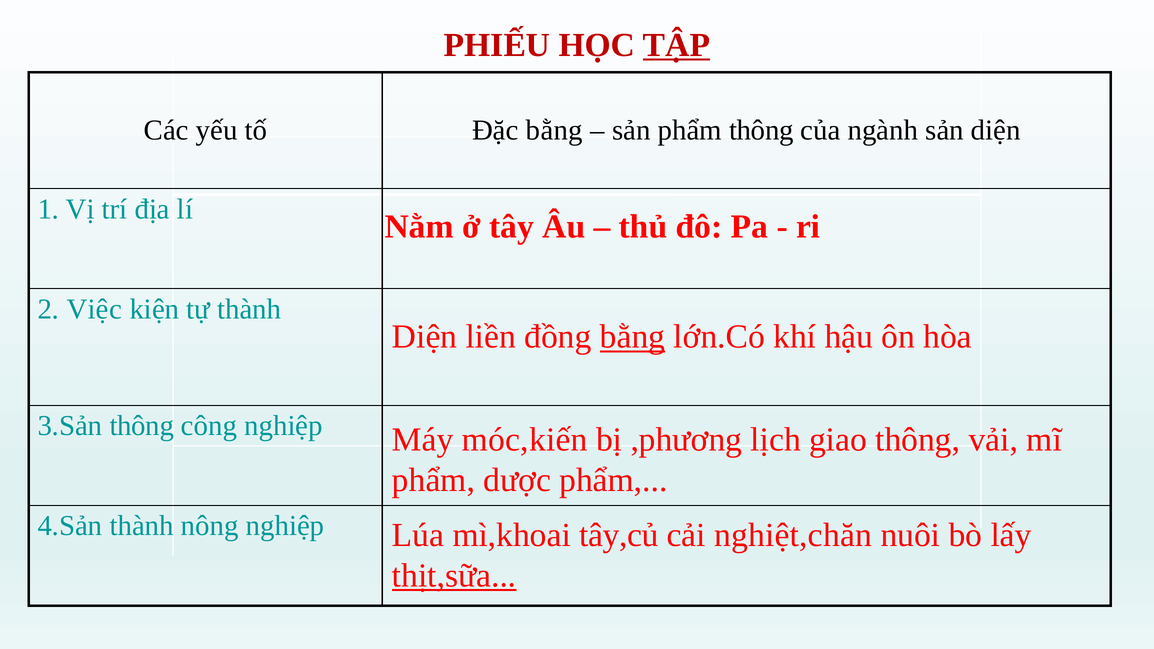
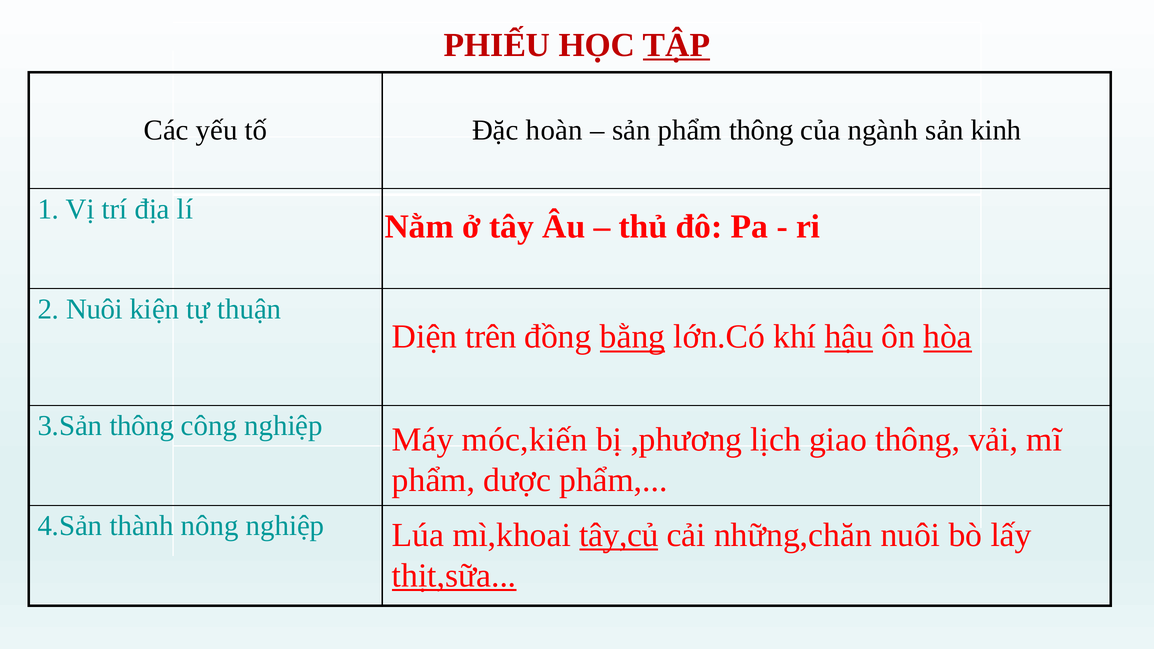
Đặc bằng: bằng -> hoàn
sản diện: diện -> kinh
2 Việc: Việc -> Nuôi
tự thành: thành -> thuận
liền: liền -> trên
hậu underline: none -> present
hòa underline: none -> present
tây,củ underline: none -> present
nghiệt,chăn: nghiệt,chăn -> những,chăn
